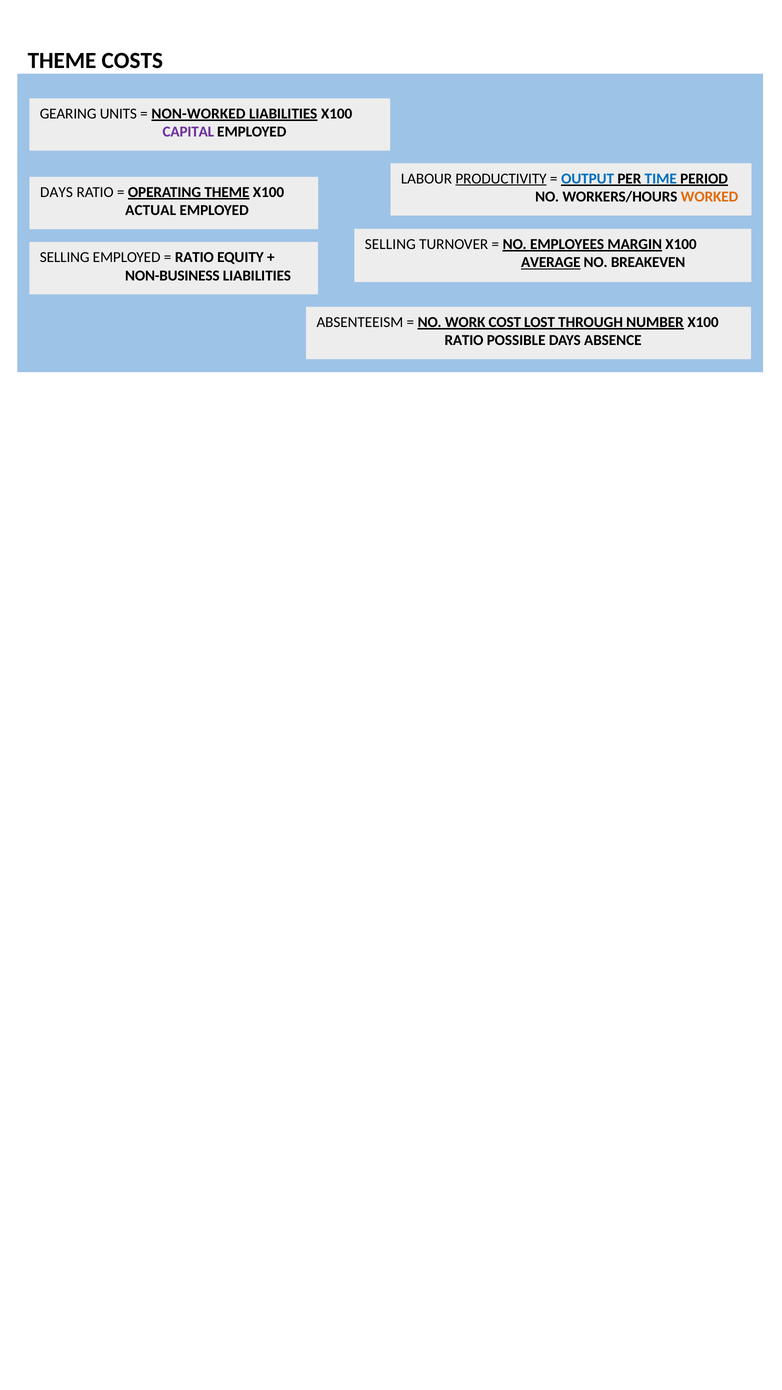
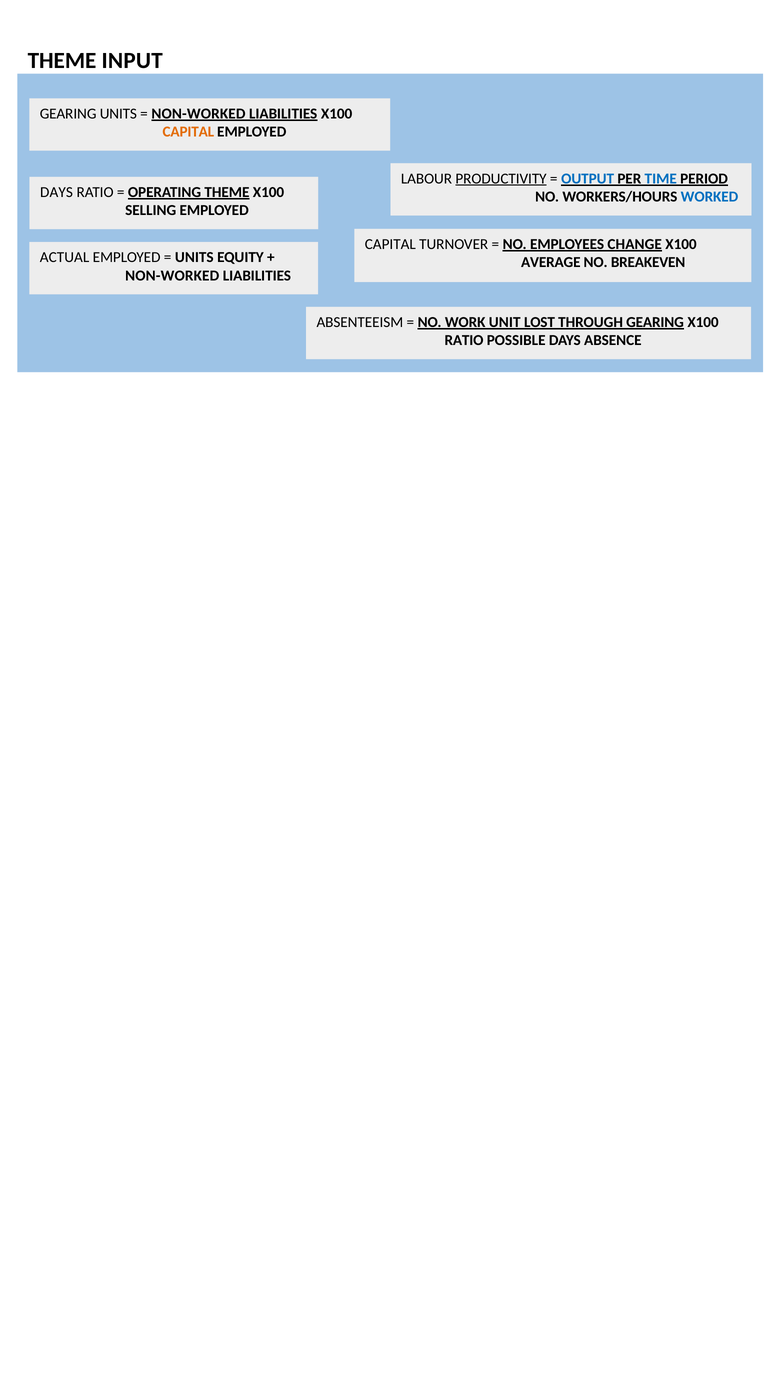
COSTS: COSTS -> INPUT
CAPITAL at (188, 132) colour: purple -> orange
WORKED colour: orange -> blue
ACTUAL: ACTUAL -> SELLING
SELLING at (390, 244): SELLING -> CAPITAL
MARGIN: MARGIN -> CHANGE
SELLING at (65, 257): SELLING -> ACTUAL
RATIO at (194, 257): RATIO -> UNITS
AVERAGE underline: present -> none
NON-BUSINESS at (172, 276): NON-BUSINESS -> NON-WORKED
COST: COST -> UNIT
THROUGH NUMBER: NUMBER -> GEARING
